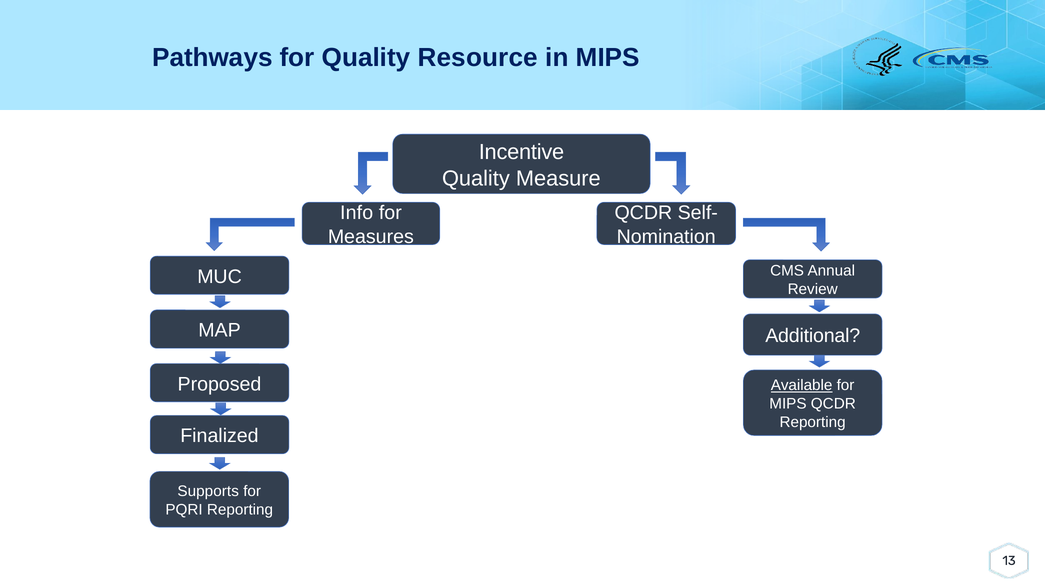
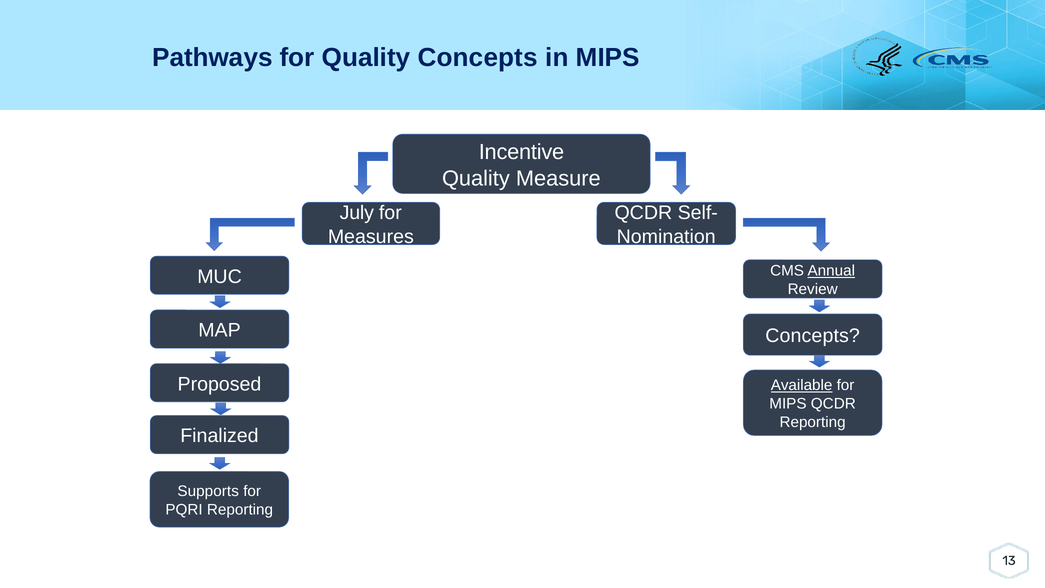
Quality Resource: Resource -> Concepts
Info: Info -> July
Annual underline: none -> present
Additional at (813, 336): Additional -> Concepts
